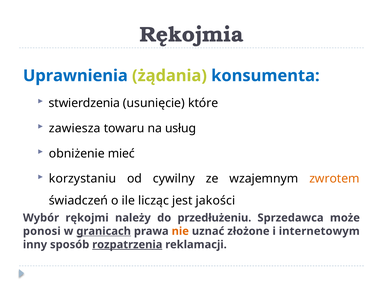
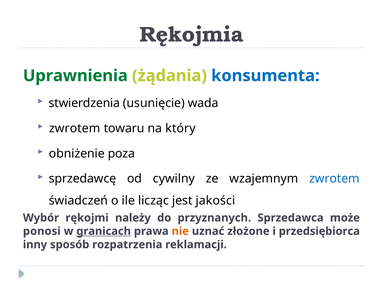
Uprawnienia colour: blue -> green
które: które -> wada
zawiesza at (75, 128): zawiesza -> zwrotem
usług: usług -> który
mieć: mieć -> poza
korzystaniu: korzystaniu -> sprzedawcę
zwrotem at (334, 179) colour: orange -> blue
przedłużeniu: przedłużeniu -> przyznanych
internetowym: internetowym -> przedsiębiorca
rozpatrzenia underline: present -> none
